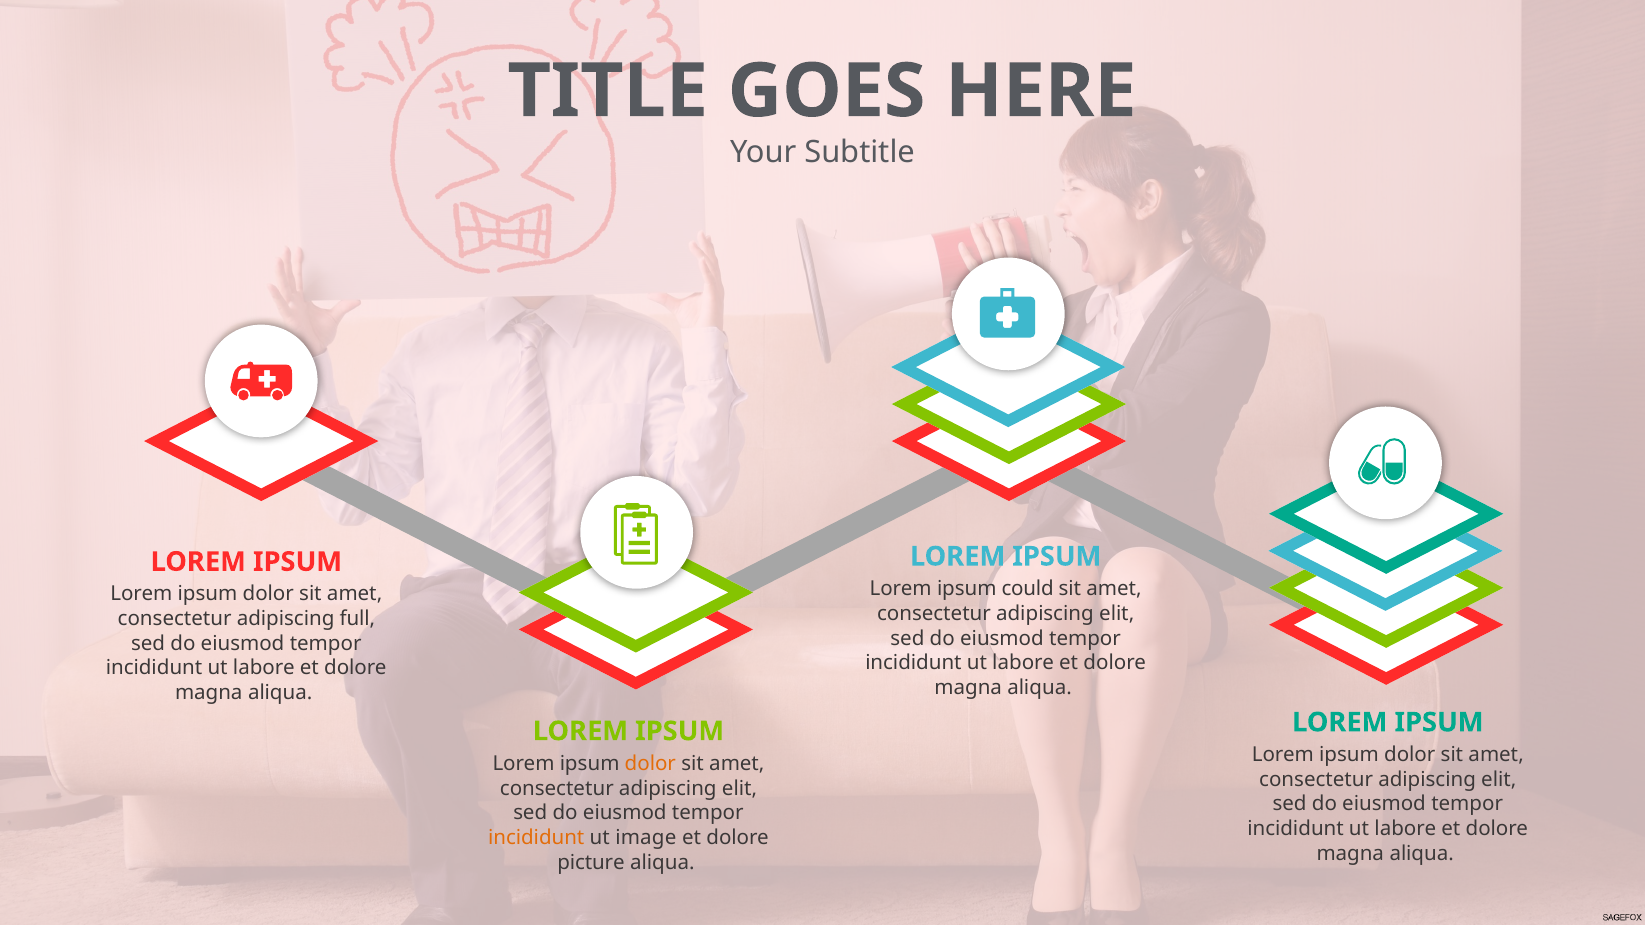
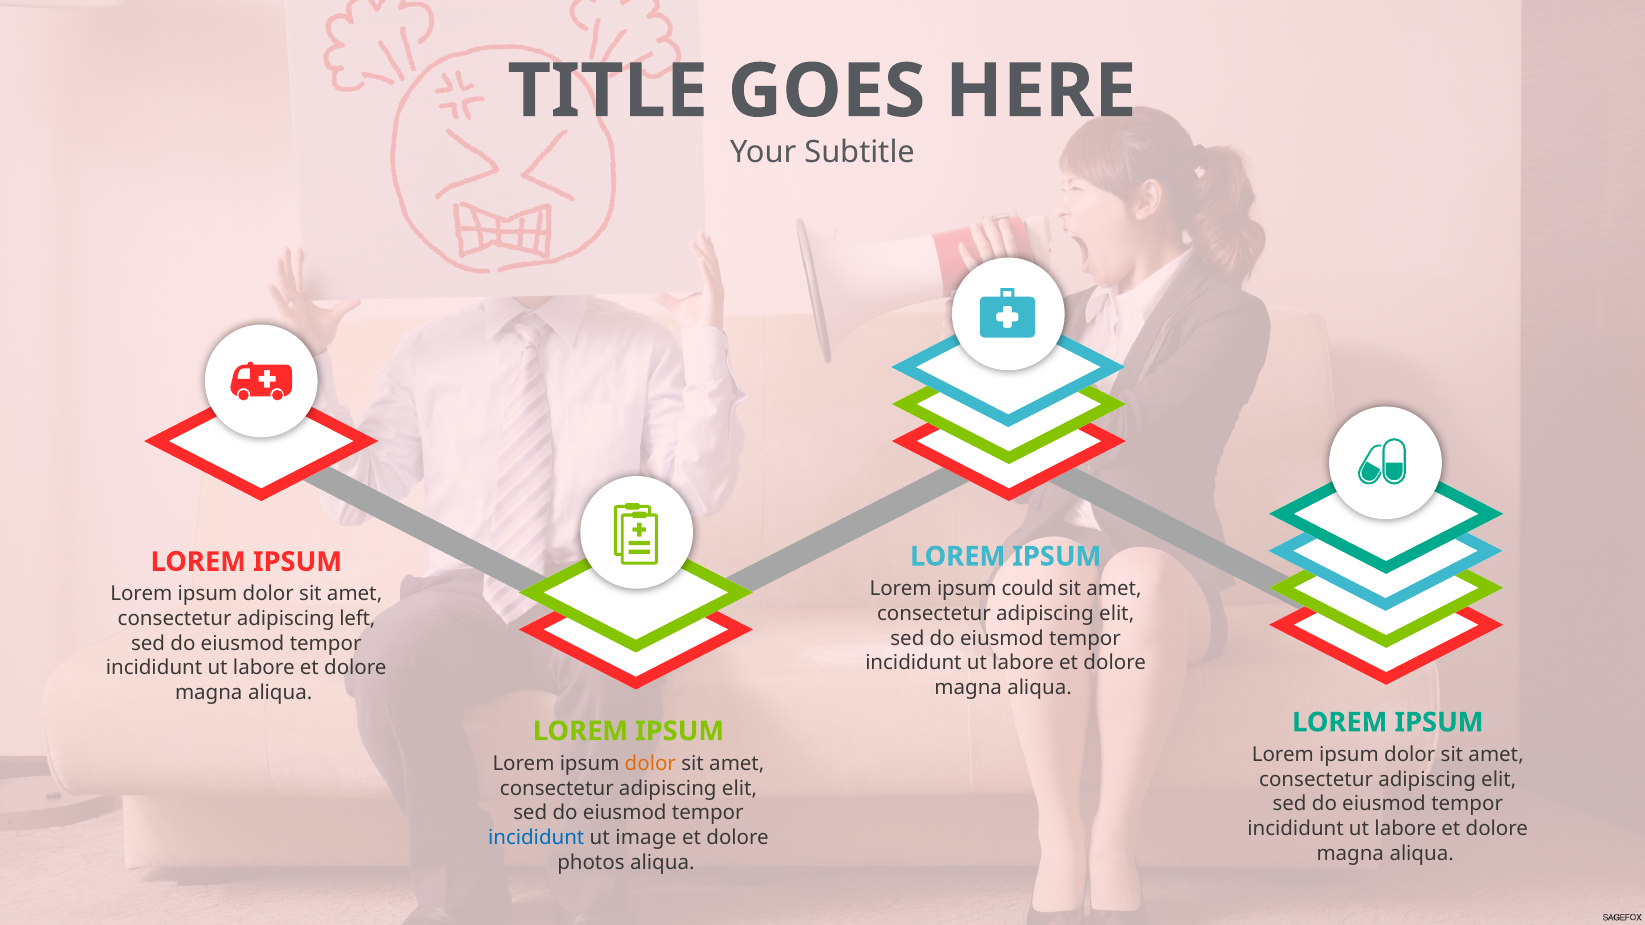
full: full -> left
incididunt at (536, 838) colour: orange -> blue
picture: picture -> photos
